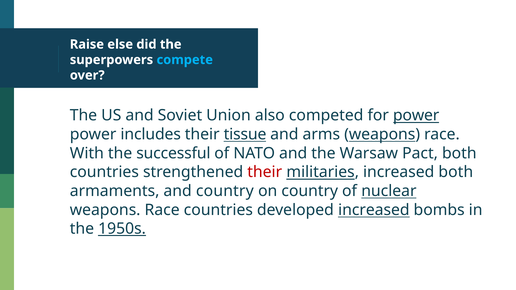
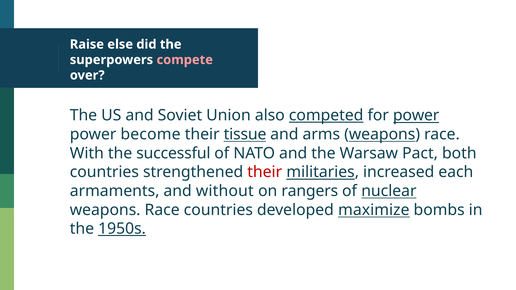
compete colour: light blue -> pink
competed underline: none -> present
includes: includes -> become
increased both: both -> each
and country: country -> without
on country: country -> rangers
developed increased: increased -> maximize
